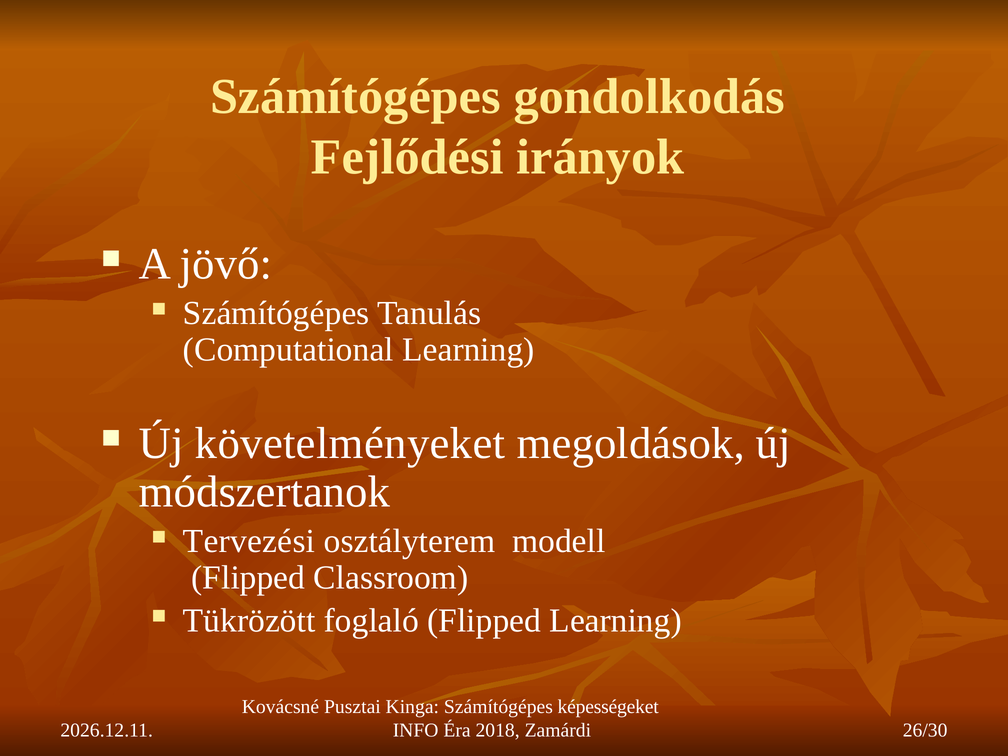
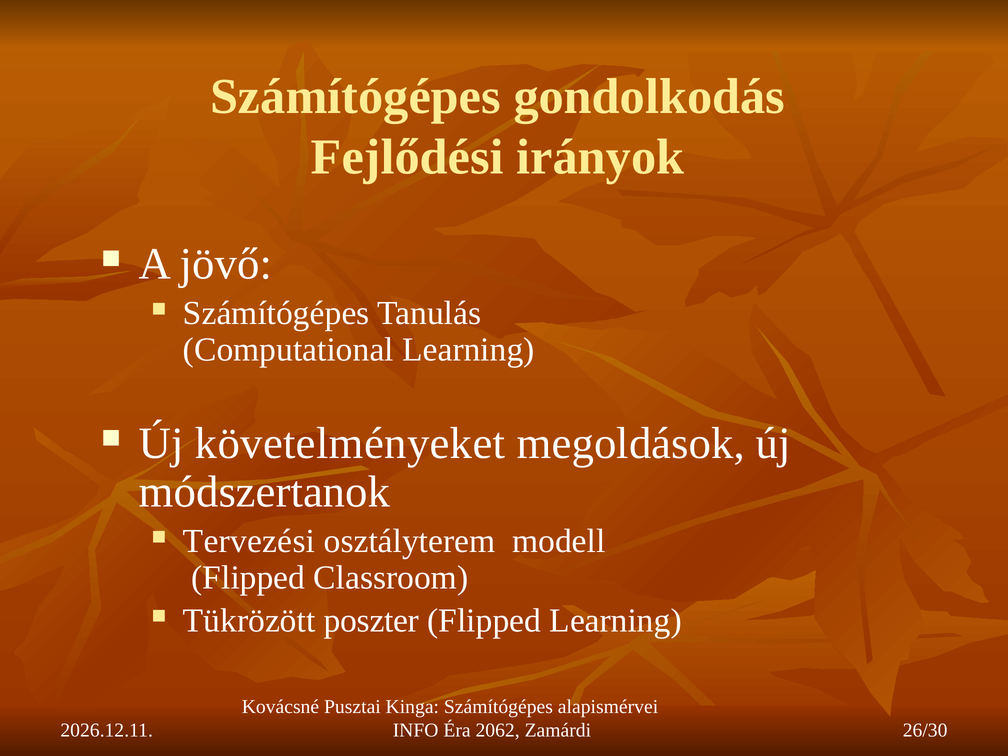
foglaló: foglaló -> poszter
képességeket: képességeket -> alapismérvei
2018: 2018 -> 2062
